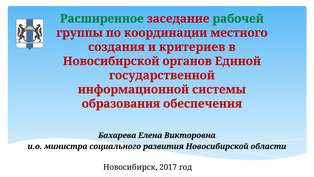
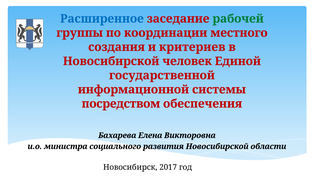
Расширенное colour: green -> blue
органов: органов -> человек
образования: образования -> посредством
